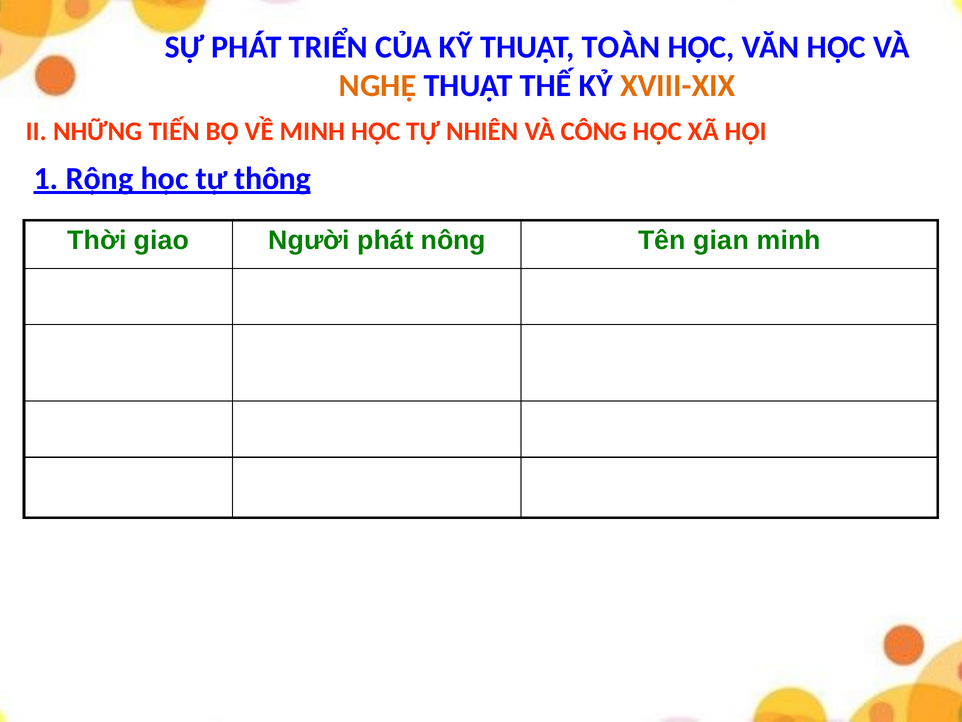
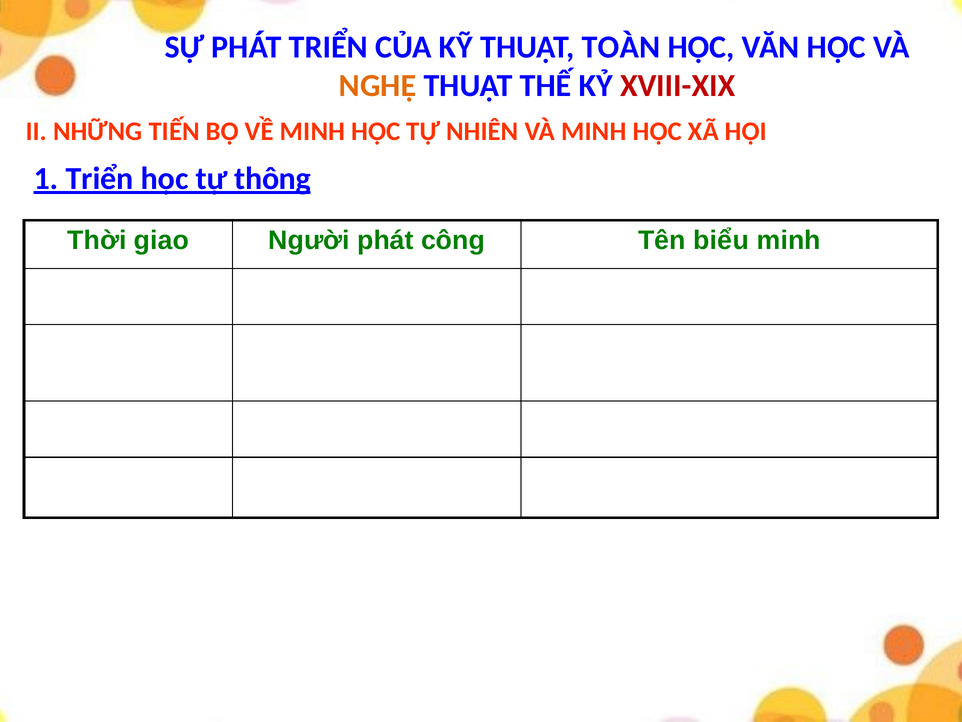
XVIII-XIX colour: orange -> red
VÀ CÔNG: CÔNG -> MINH
1 Rộng: Rộng -> Triển
nông: nông -> công
gian: gian -> biểu
